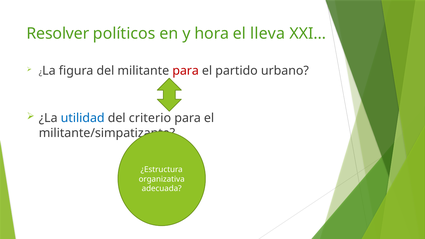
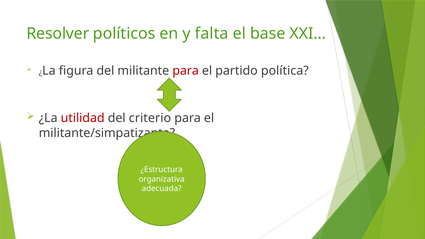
hora: hora -> falta
lleva: lleva -> base
urbano: urbano -> política
utilidad colour: blue -> red
